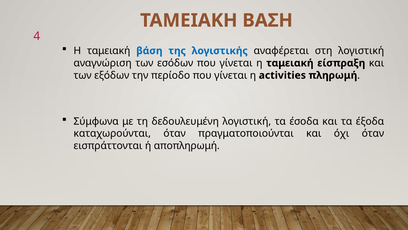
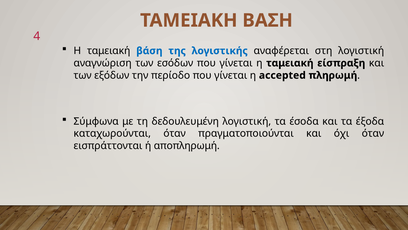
activities: activities -> accepted
